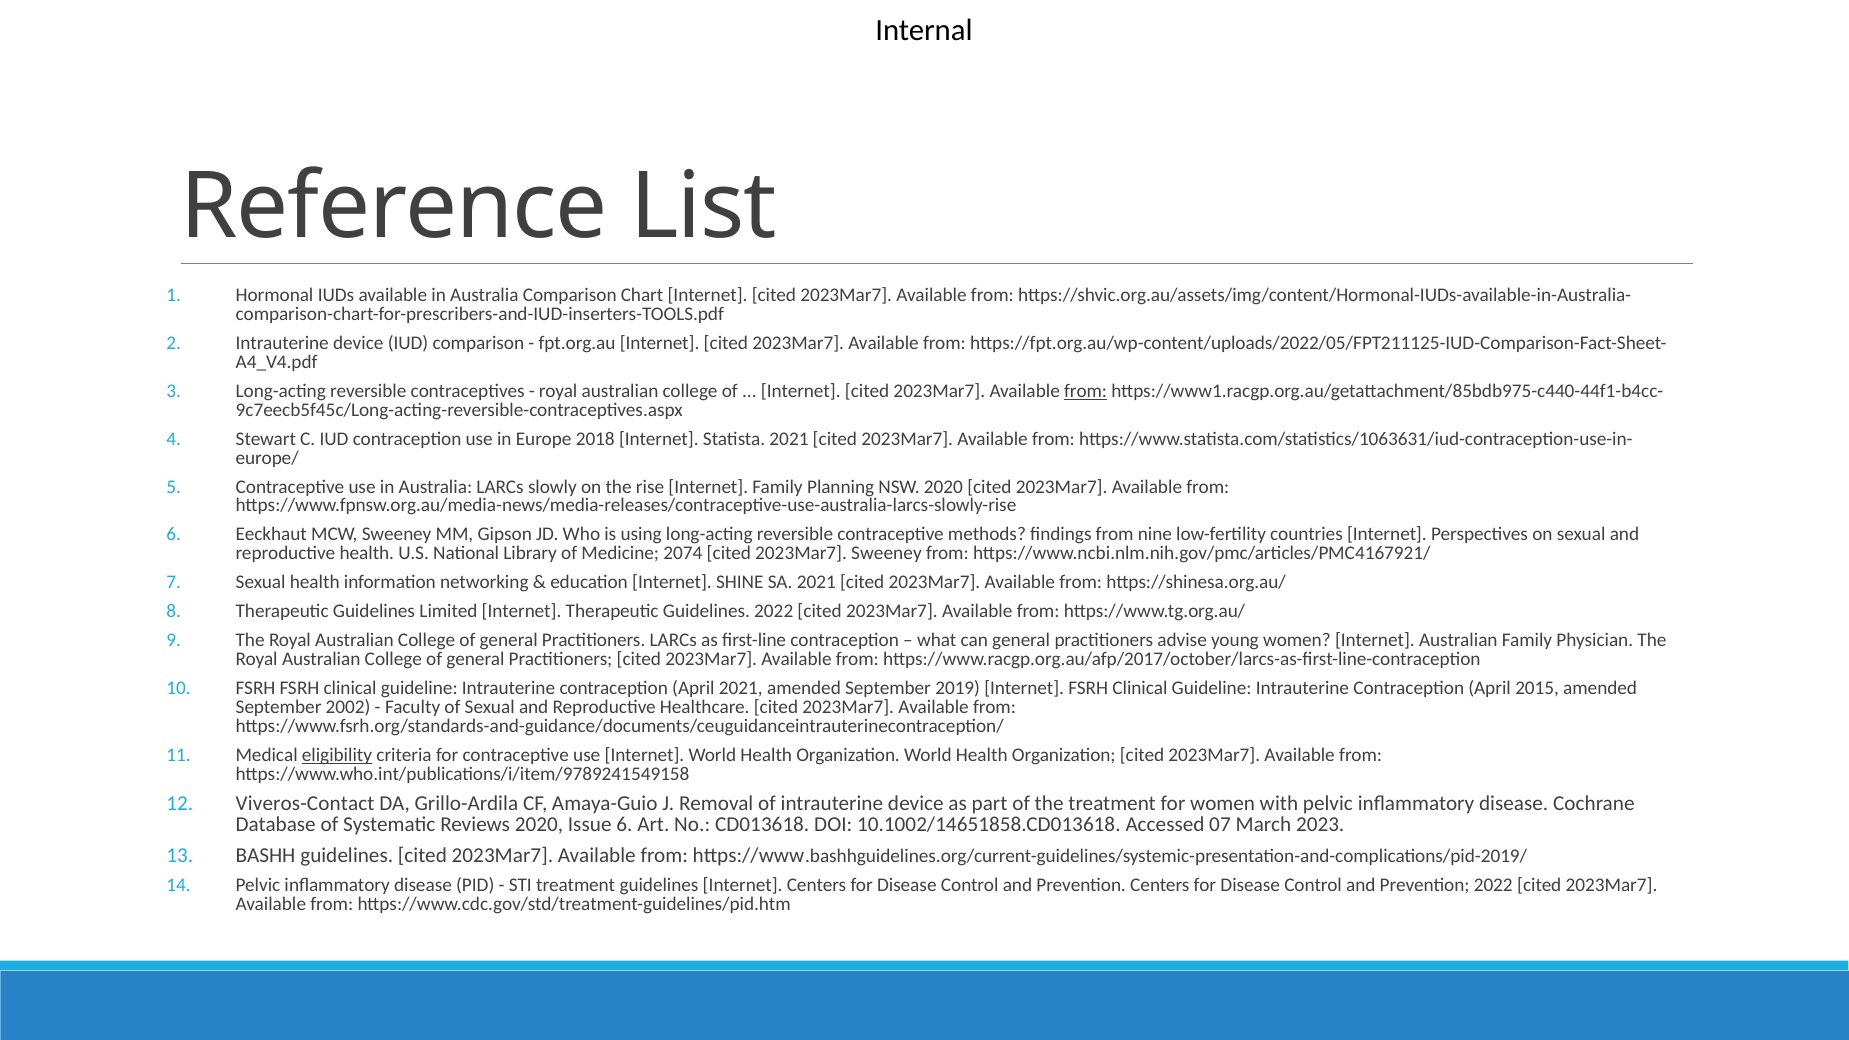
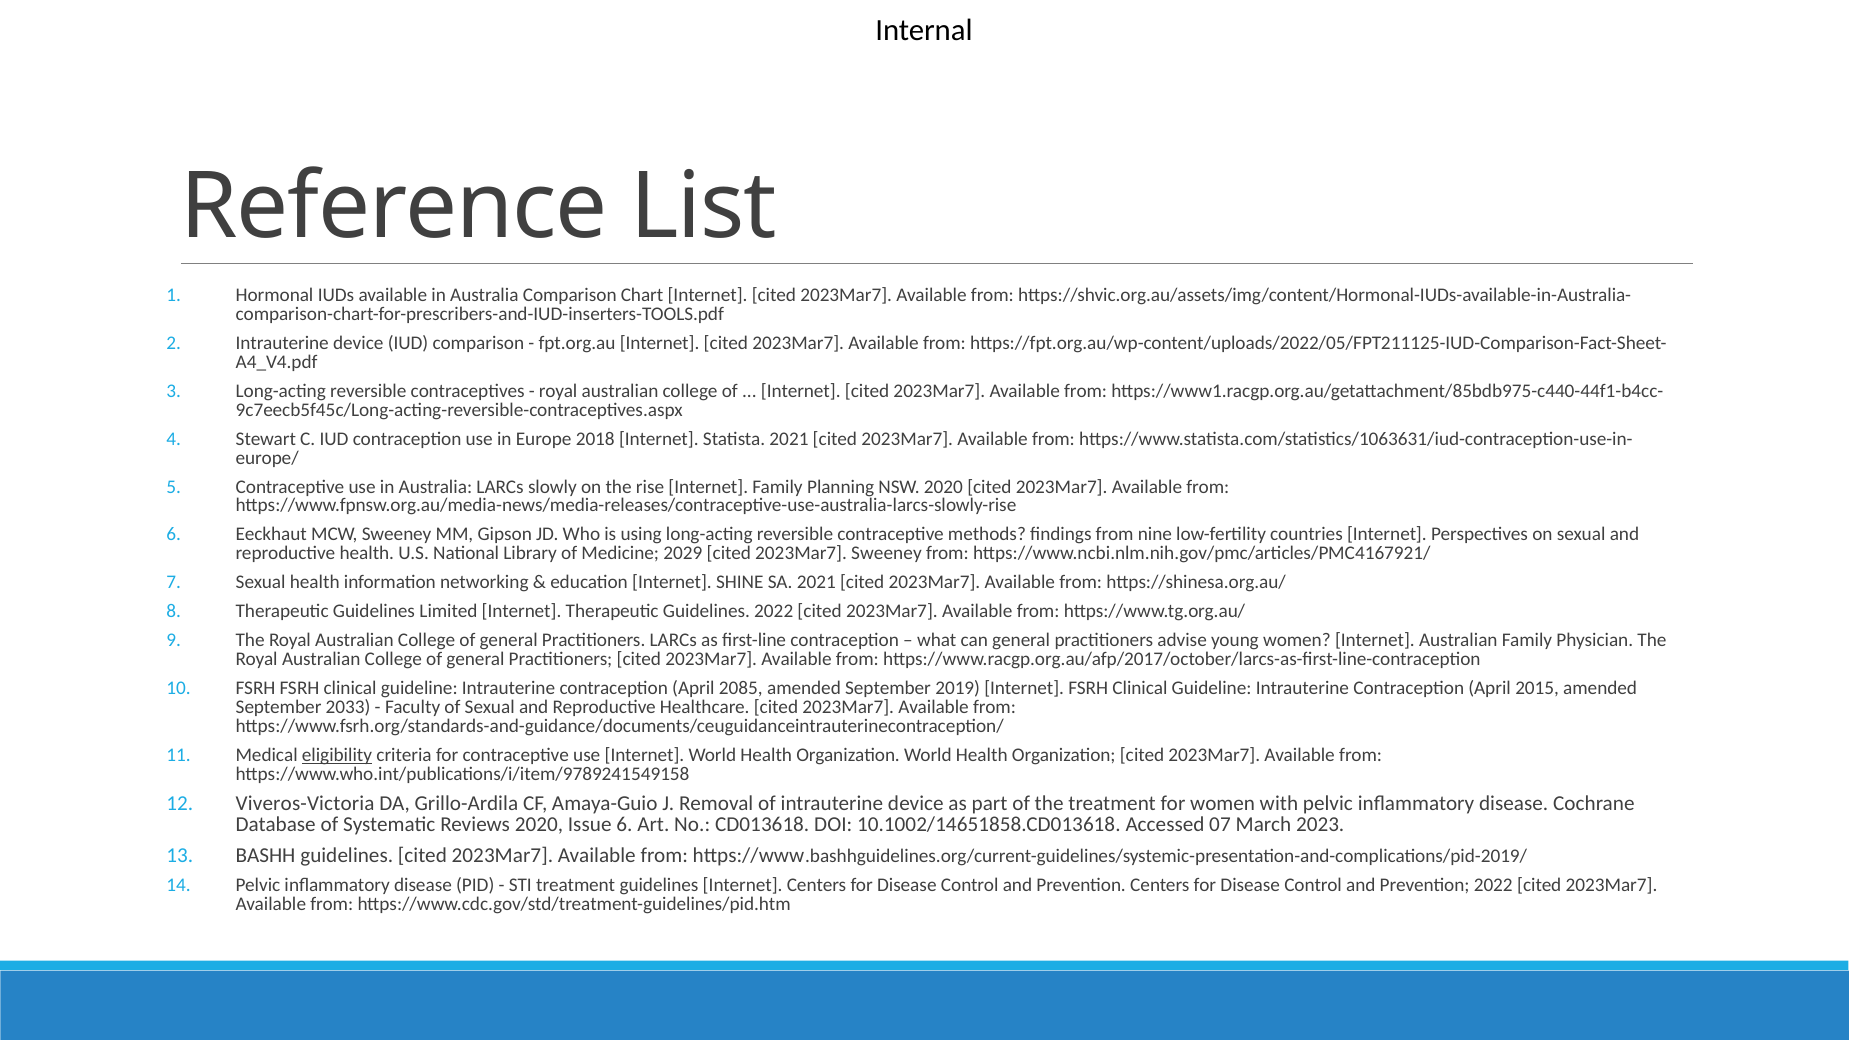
from at (1086, 391) underline: present -> none
2074: 2074 -> 2029
April 2021: 2021 -> 2085
2002: 2002 -> 2033
Viveros-Contact: Viveros-Contact -> Viveros-Victoria
